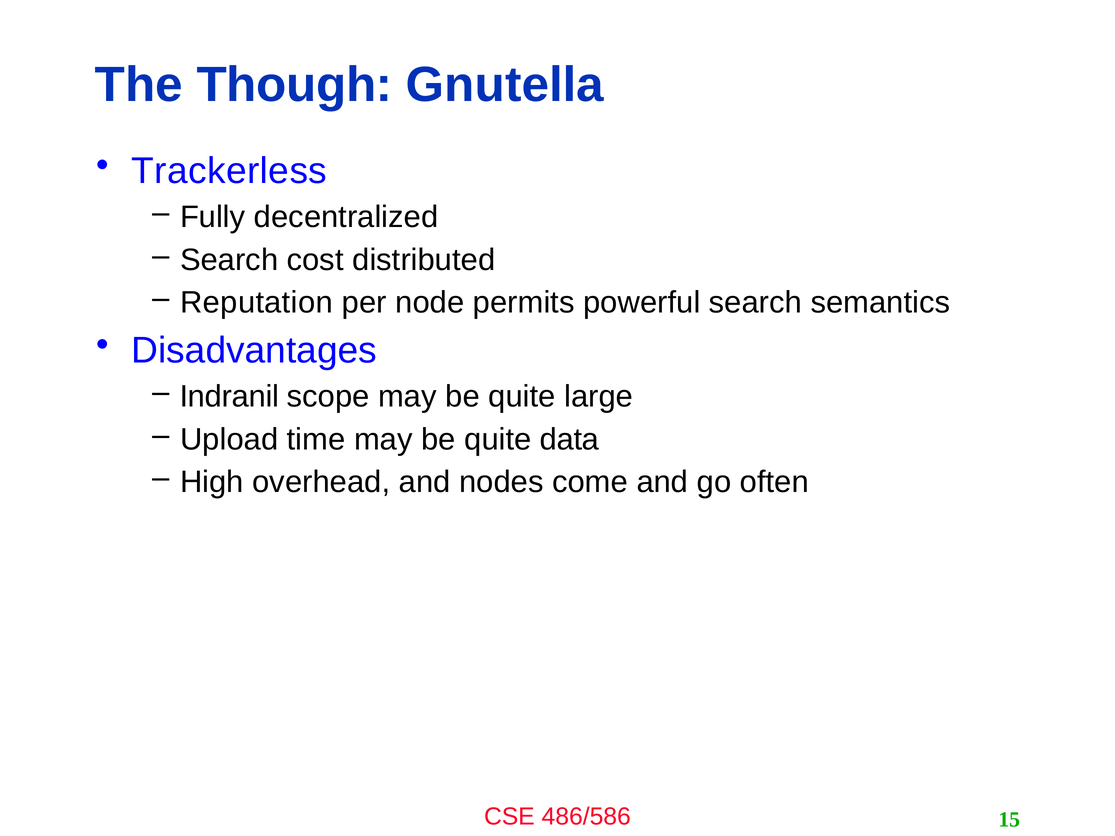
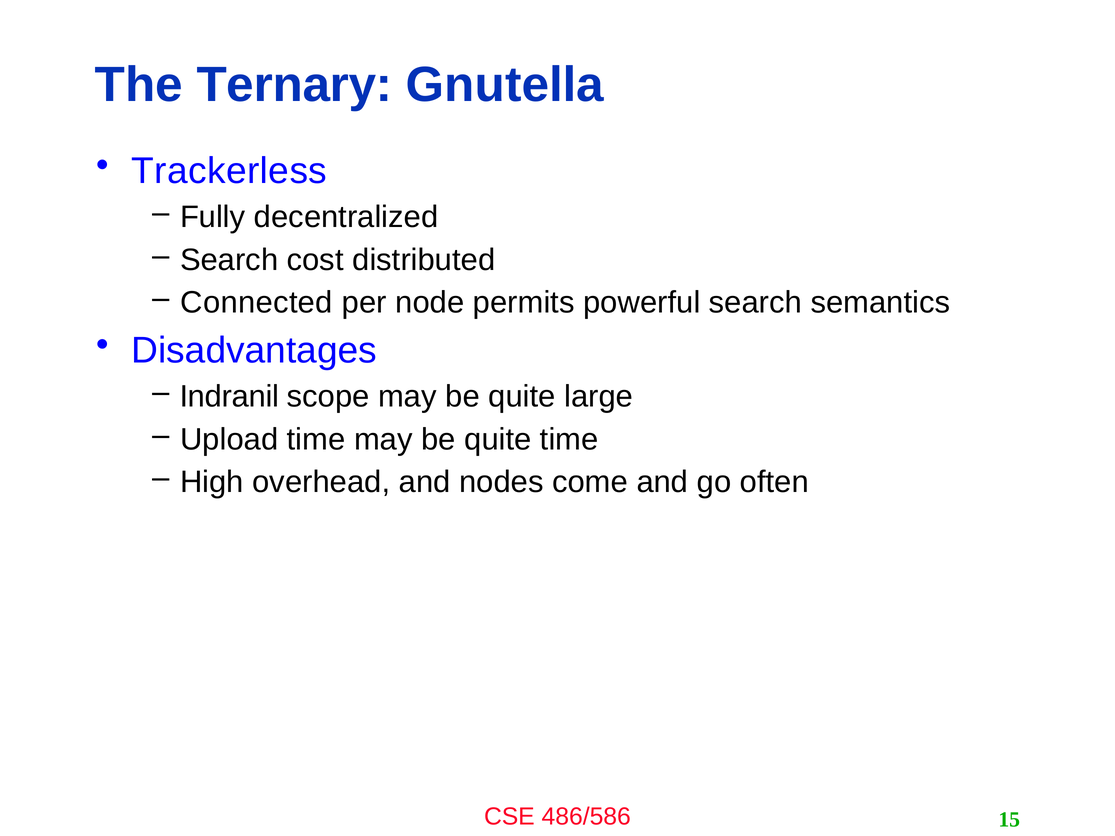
Though: Though -> Ternary
Reputation: Reputation -> Connected
quite data: data -> time
